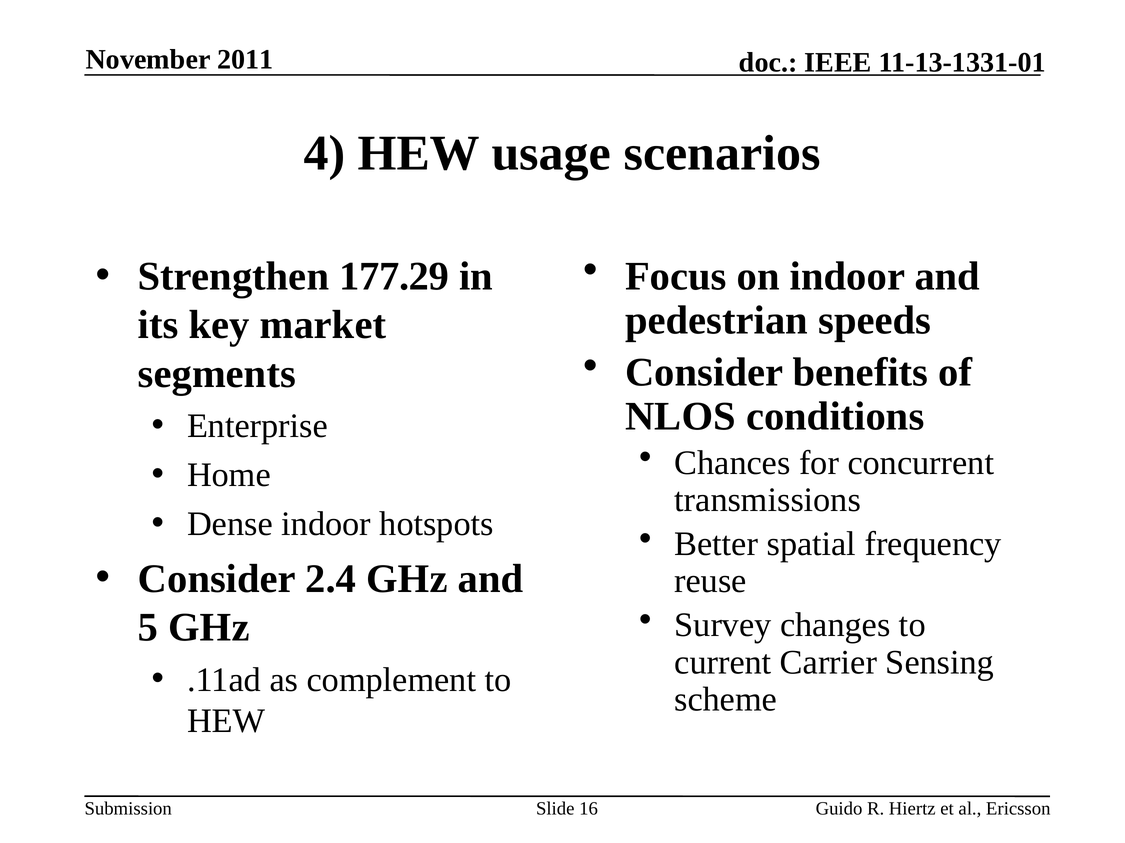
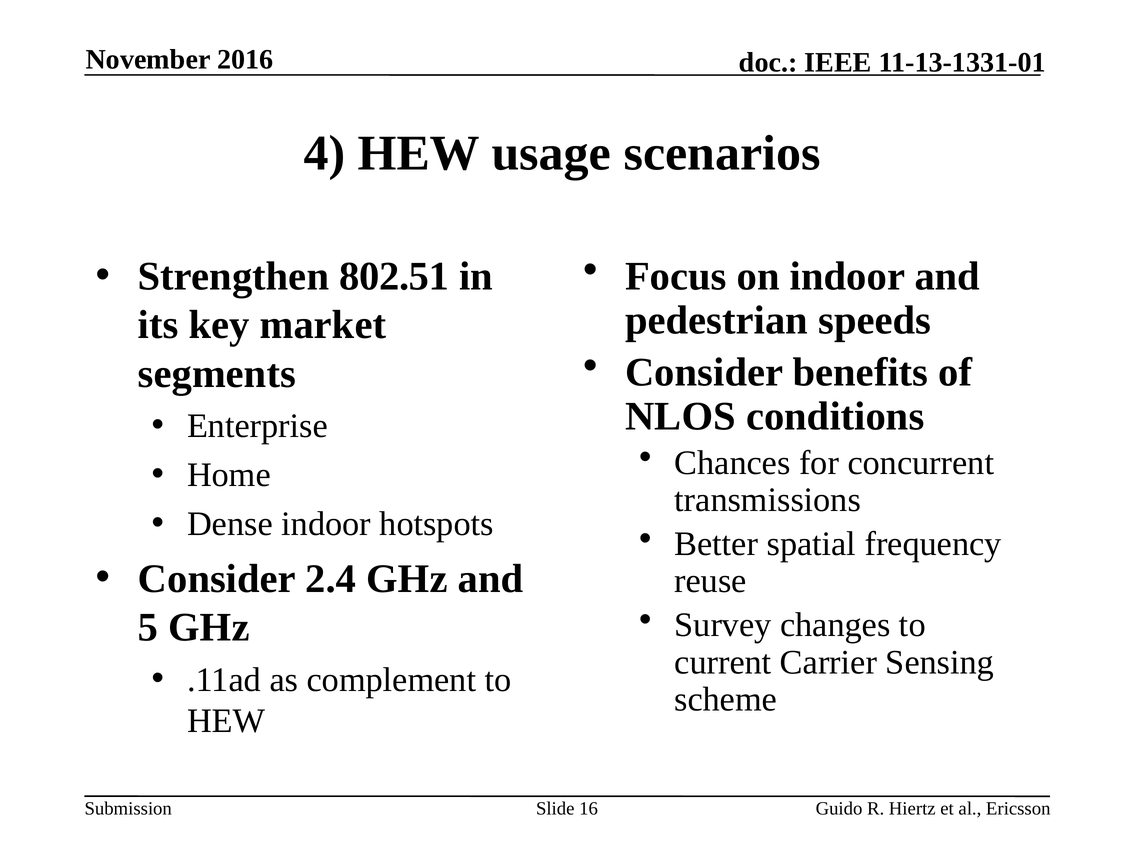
2011: 2011 -> 2016
177.29: 177.29 -> 802.51
